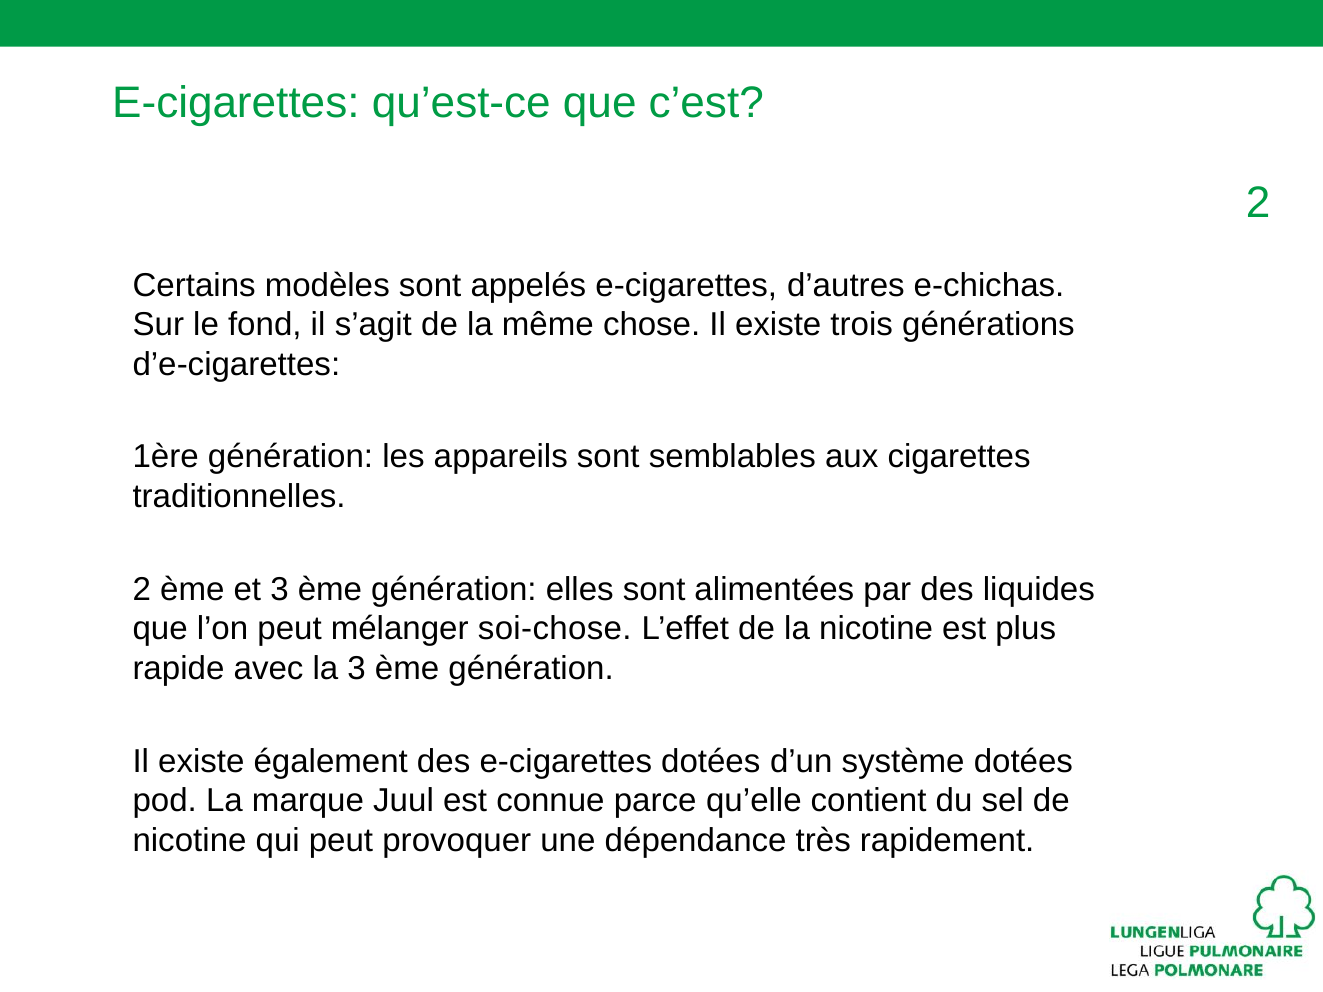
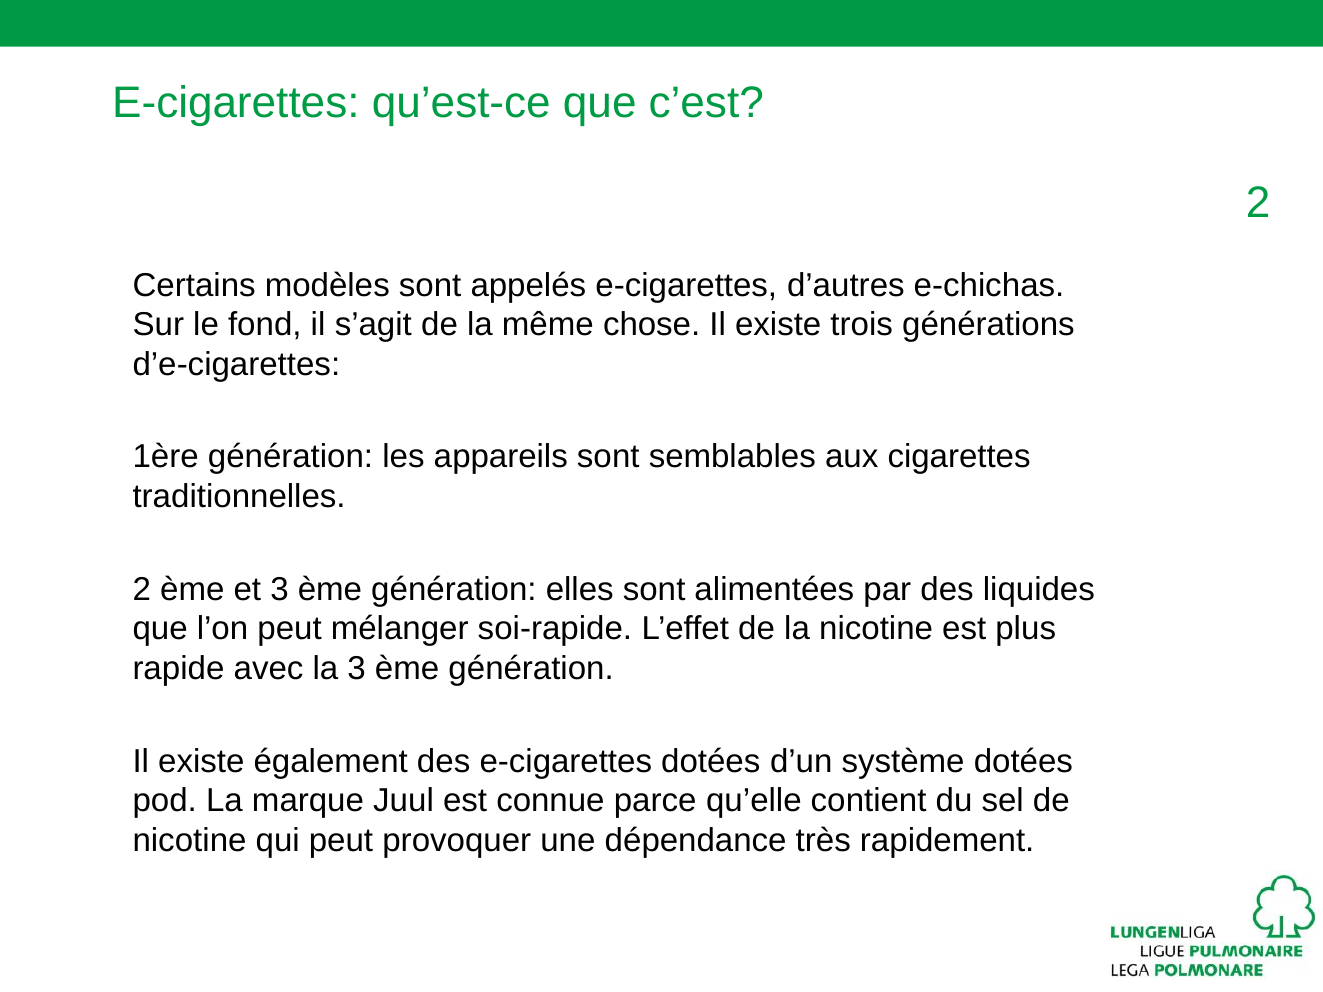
soi-chose: soi-chose -> soi-rapide
